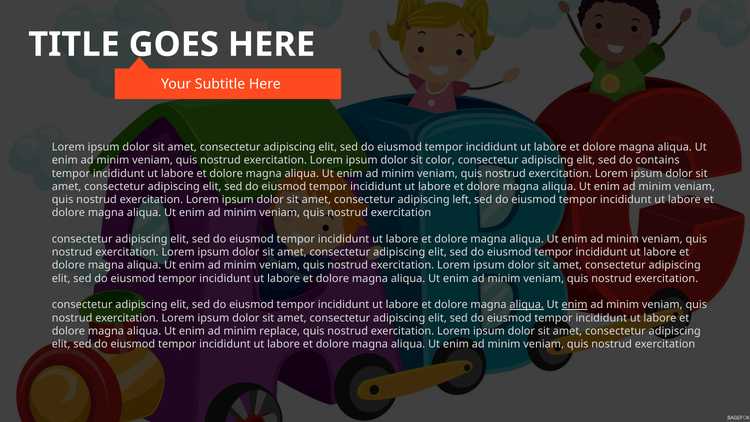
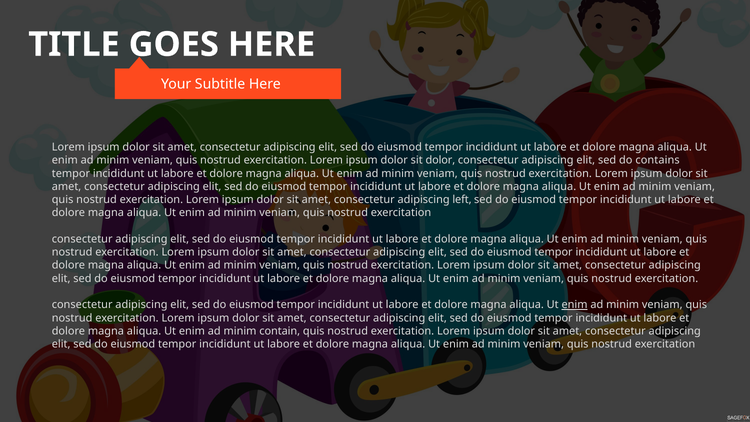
sit color: color -> dolor
aliqua at (527, 305) underline: present -> none
replace: replace -> contain
